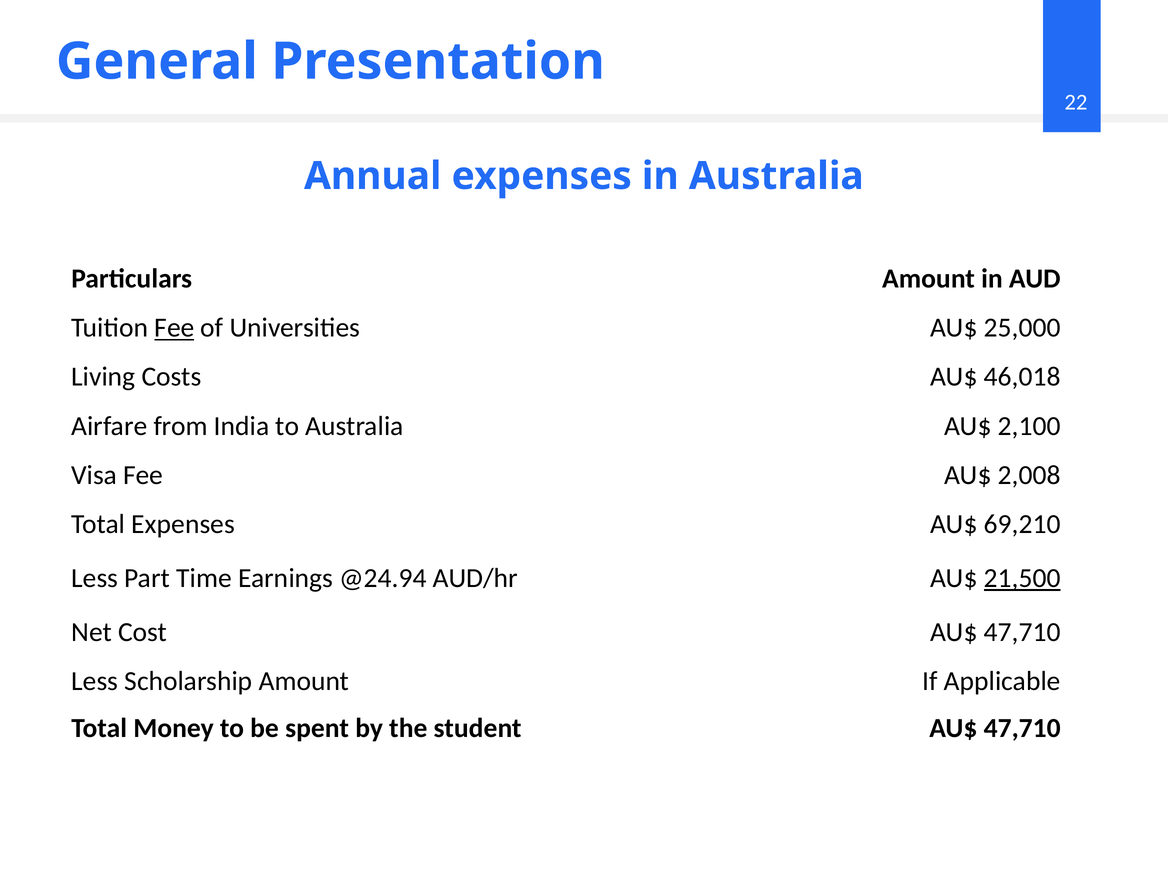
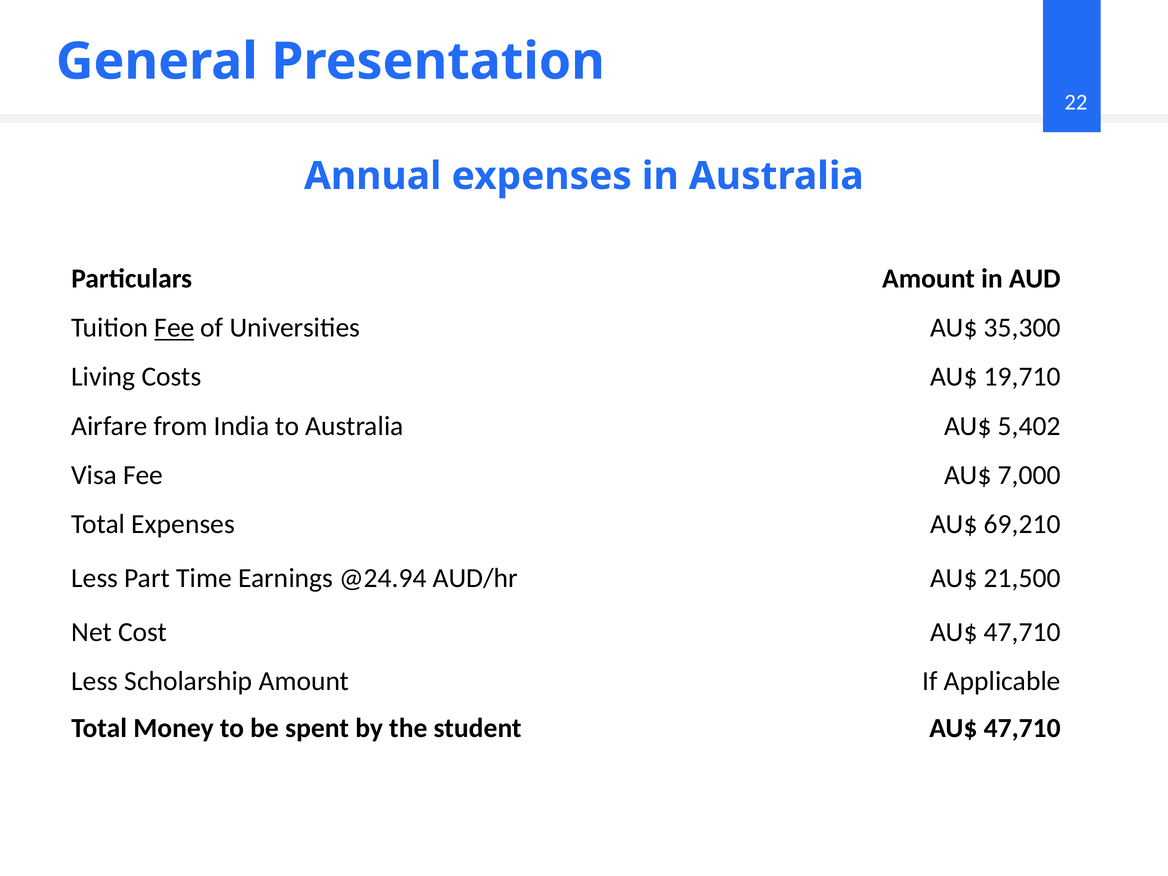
25,000: 25,000 -> 35,300
46,018: 46,018 -> 19,710
2,100: 2,100 -> 5,402
2,008: 2,008 -> 7,000
21,500 underline: present -> none
